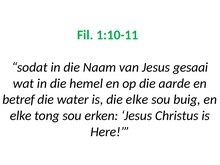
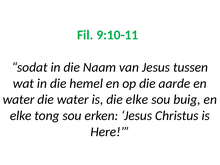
1:10-11: 1:10-11 -> 9:10-11
gesaai: gesaai -> tussen
betref at (19, 100): betref -> water
